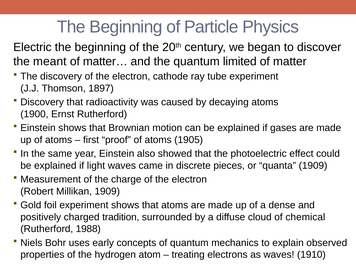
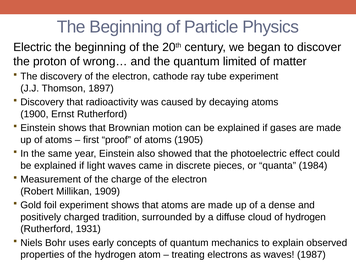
meant: meant -> proton
matter…: matter… -> wrong…
quanta 1909: 1909 -> 1984
of chemical: chemical -> hydrogen
1988: 1988 -> 1931
1910: 1910 -> 1987
